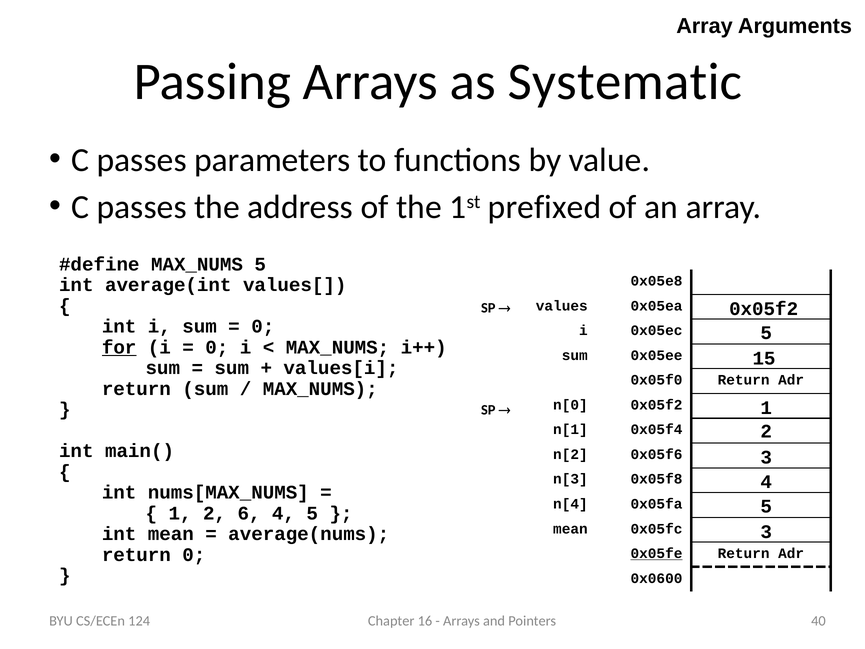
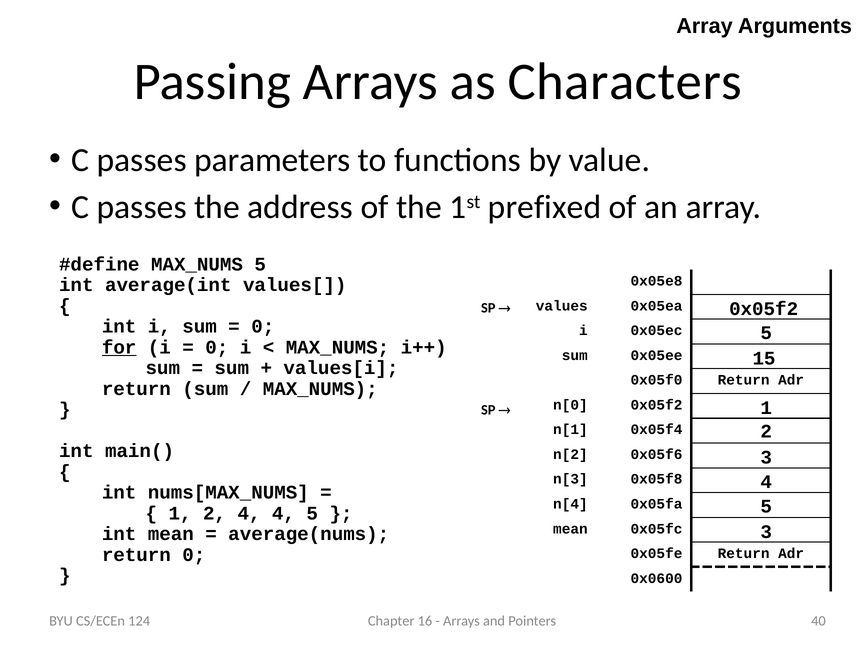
Systematic: Systematic -> Characters
2 6: 6 -> 4
0x05fe underline: present -> none
